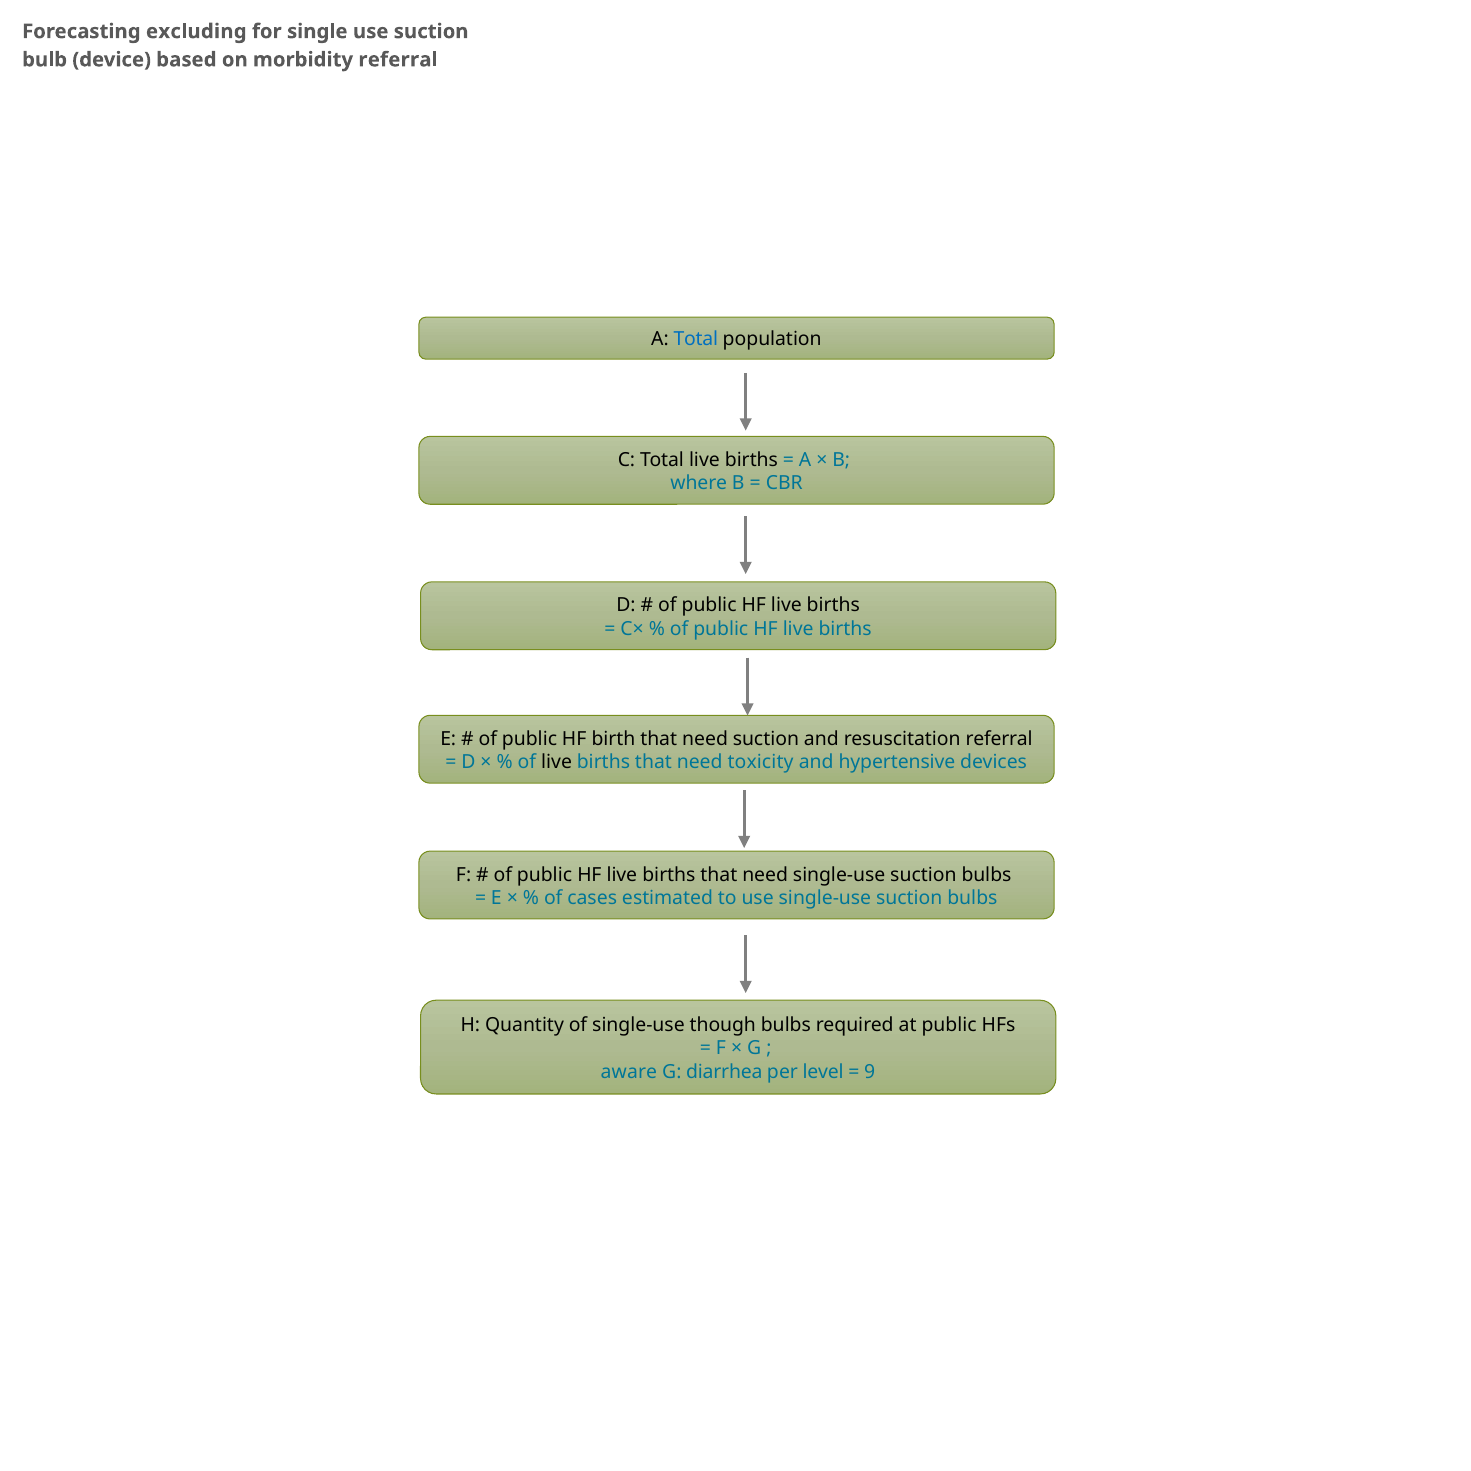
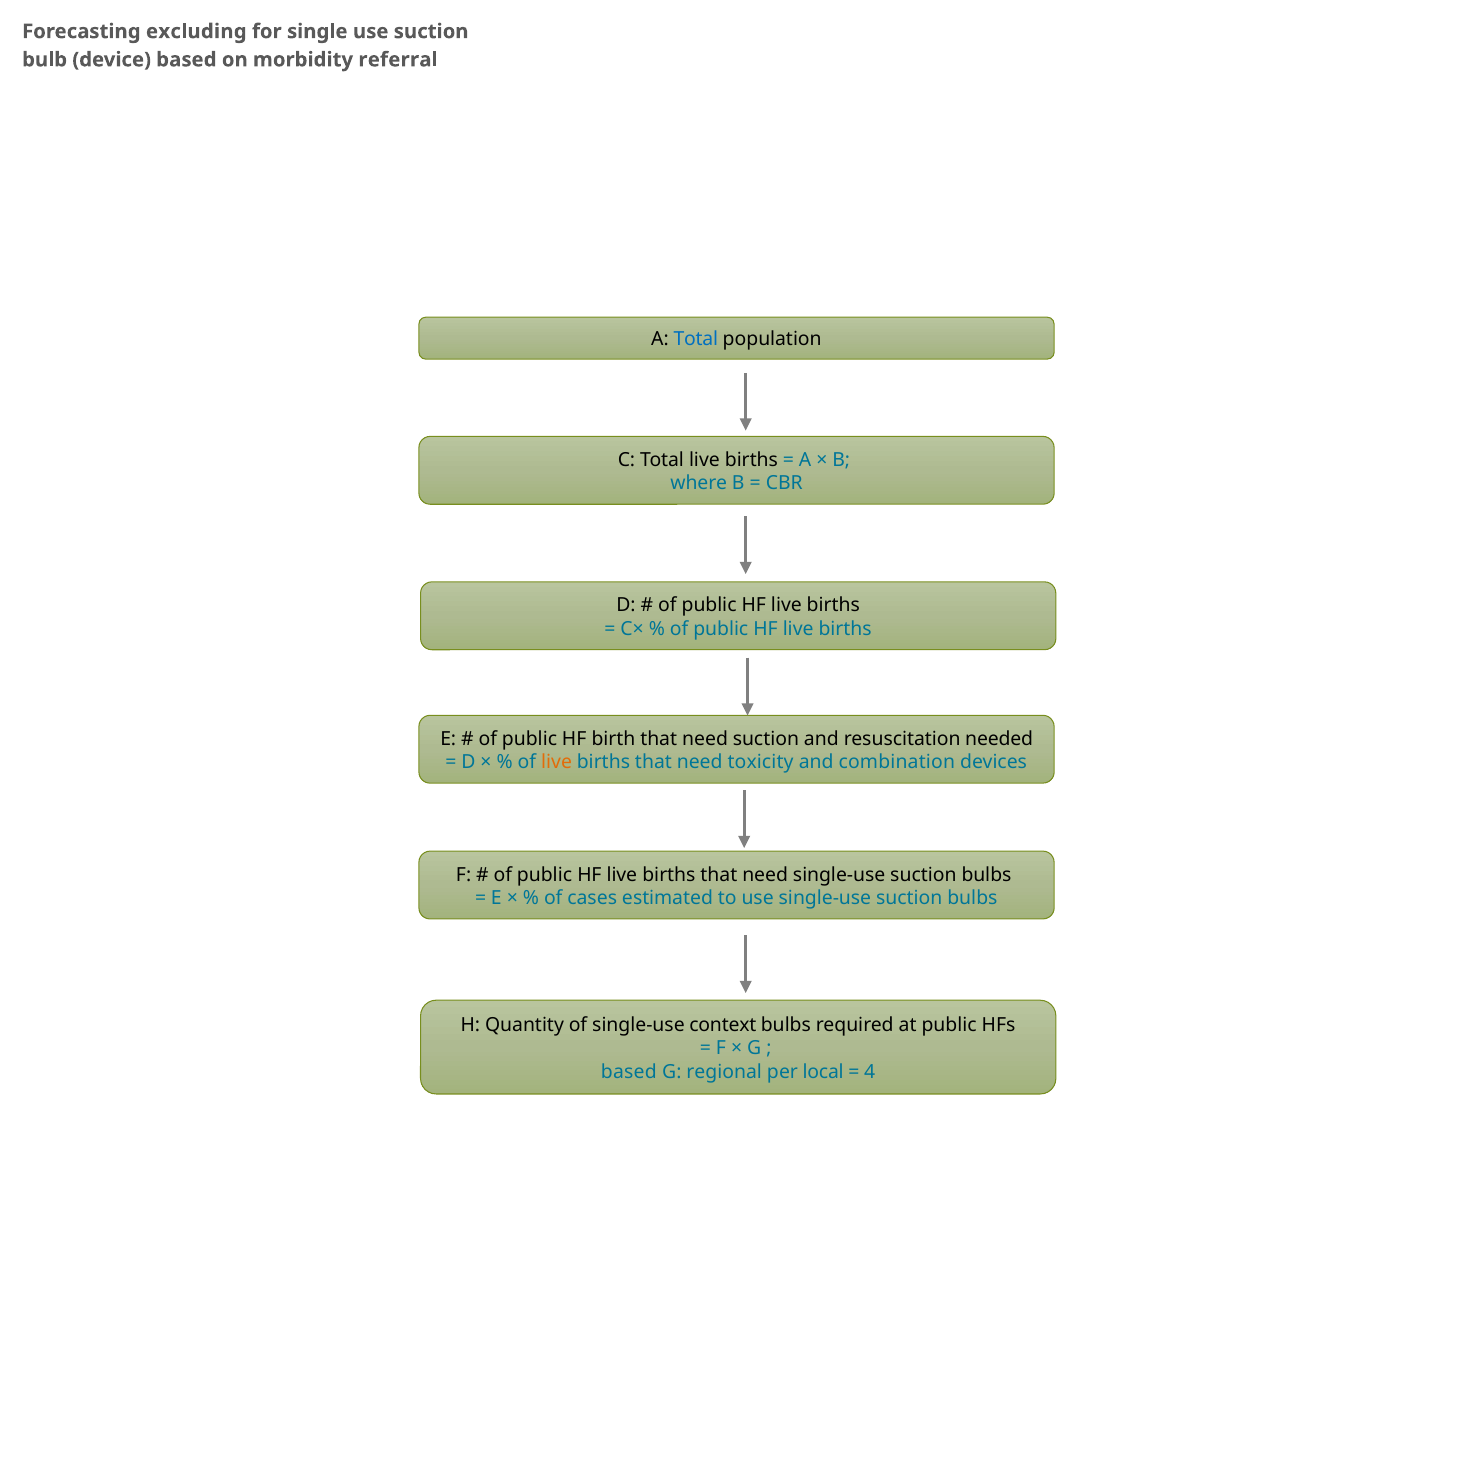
resuscitation referral: referral -> needed
live at (557, 762) colour: black -> orange
hypertensive: hypertensive -> combination
though: though -> context
aware at (629, 1072): aware -> based
diarrhea: diarrhea -> regional
level: level -> local
9: 9 -> 4
